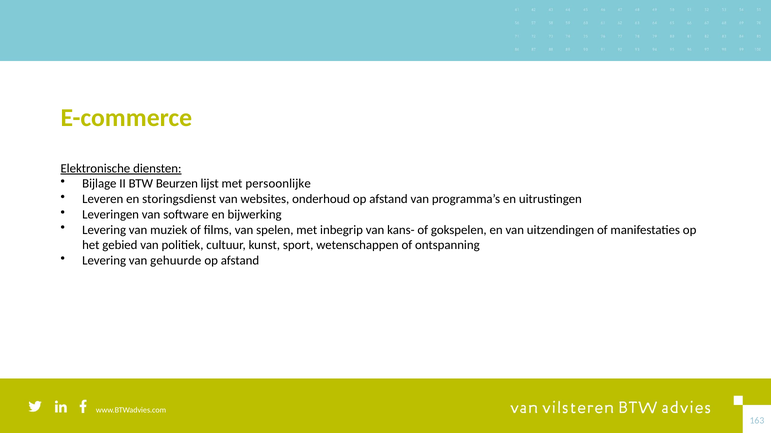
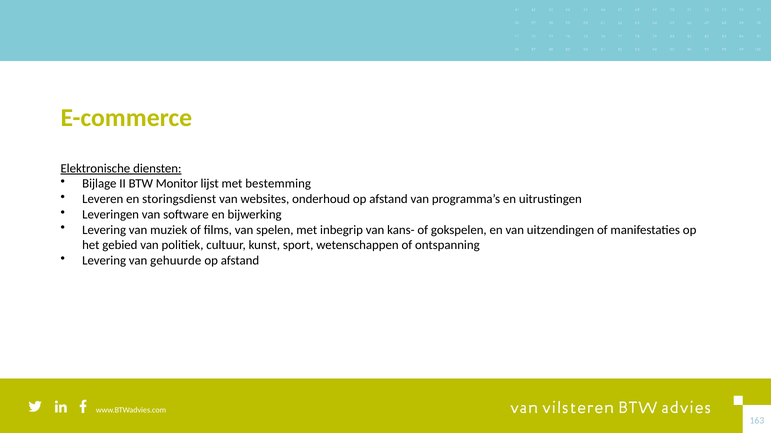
Beurzen: Beurzen -> Monitor
persoonlijke: persoonlijke -> bestemming
